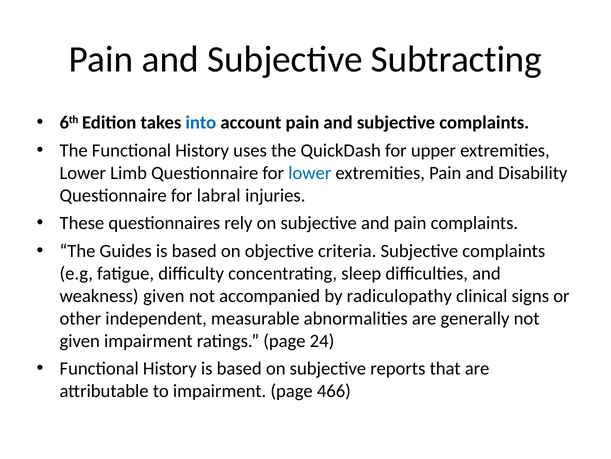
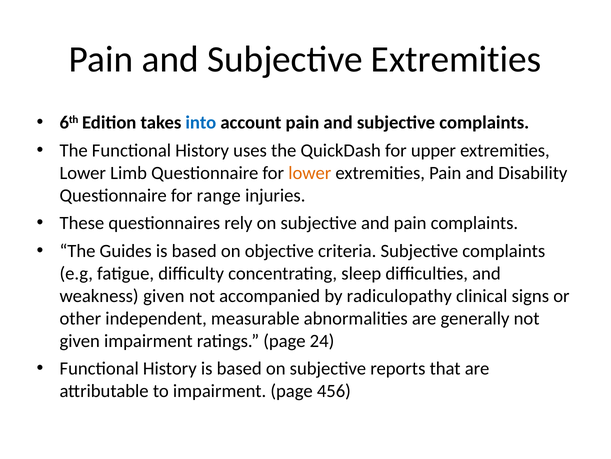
Subjective Subtracting: Subtracting -> Extremities
lower at (310, 173) colour: blue -> orange
labral: labral -> range
466: 466 -> 456
